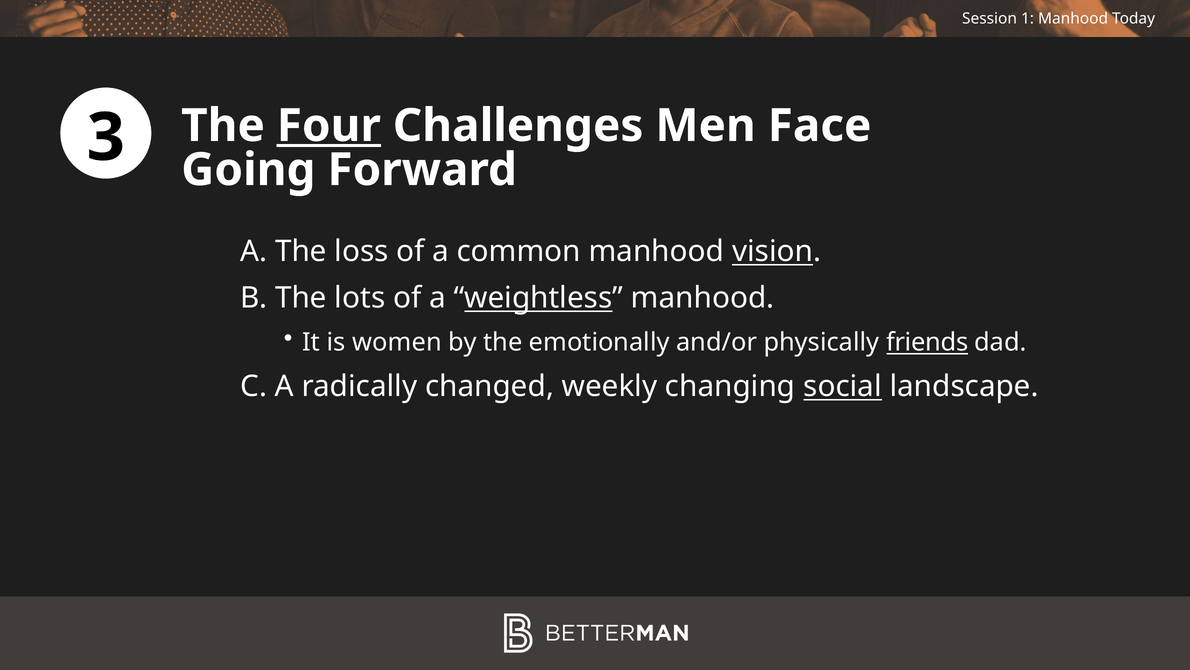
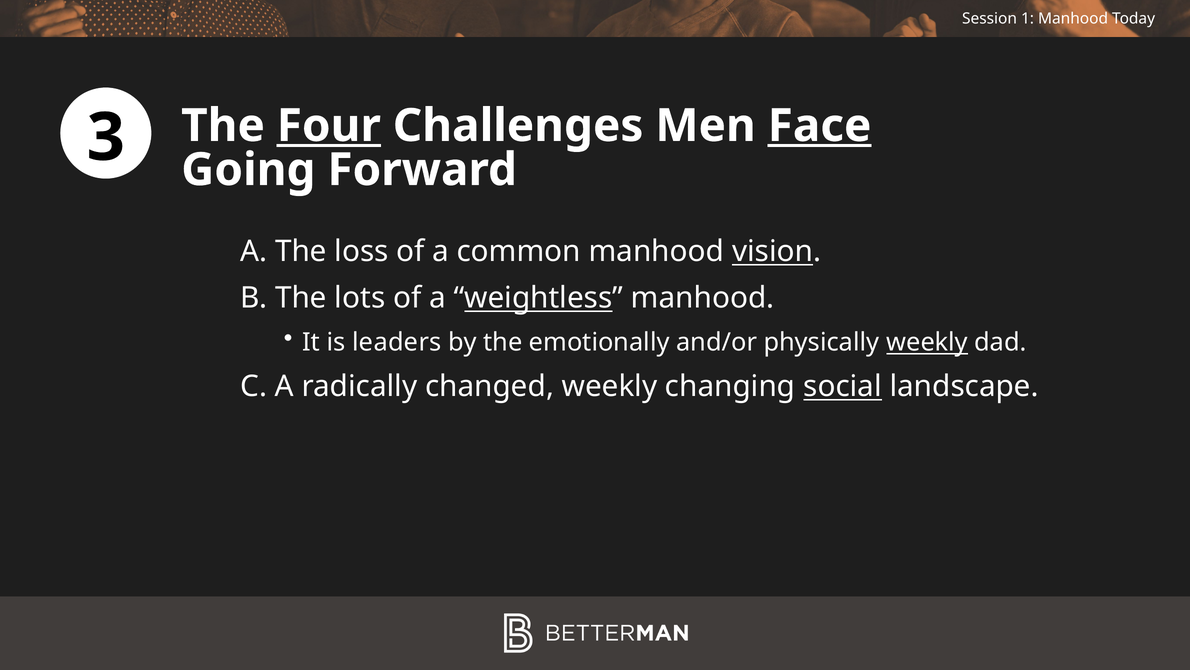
Face underline: none -> present
women: women -> leaders
physically friends: friends -> weekly
